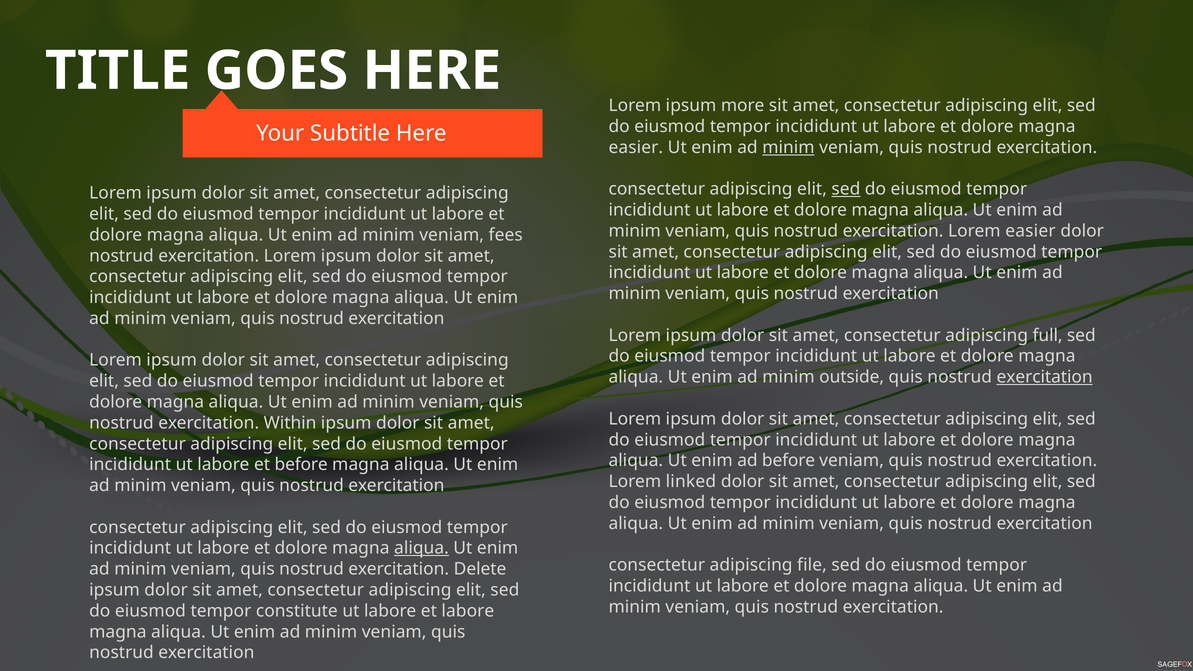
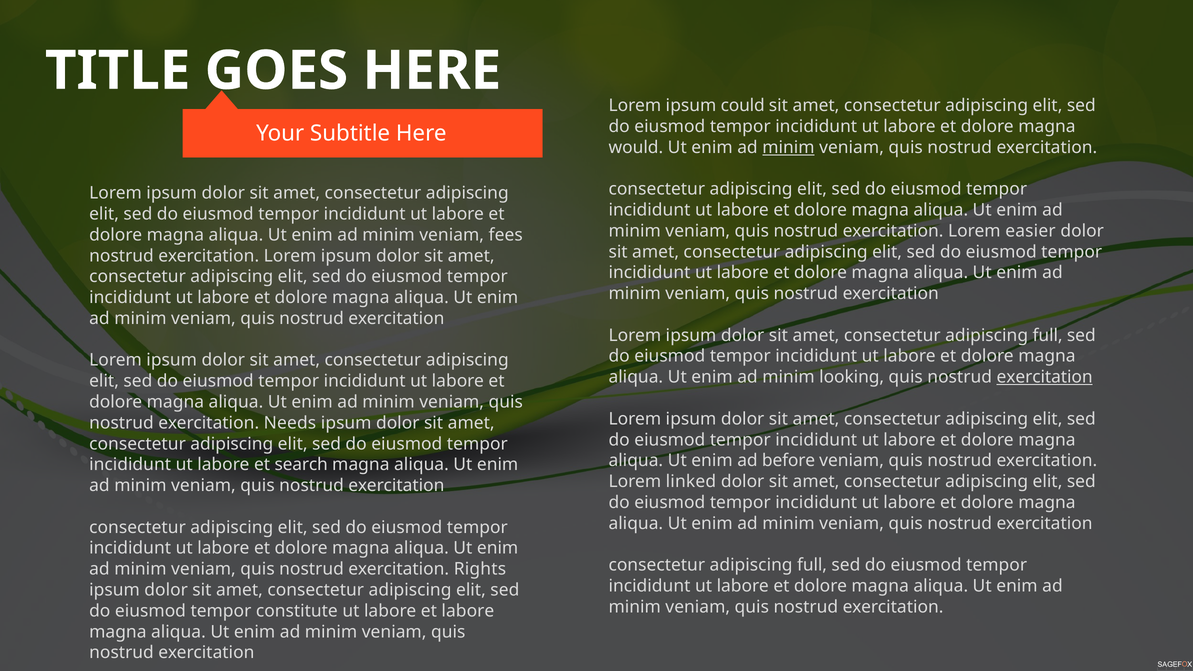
more: more -> could
easier at (636, 147): easier -> would
sed at (846, 189) underline: present -> none
outside: outside -> looking
Within: Within -> Needs
et before: before -> search
aliqua at (421, 548) underline: present -> none
file at (812, 565): file -> full
Delete: Delete -> Rights
